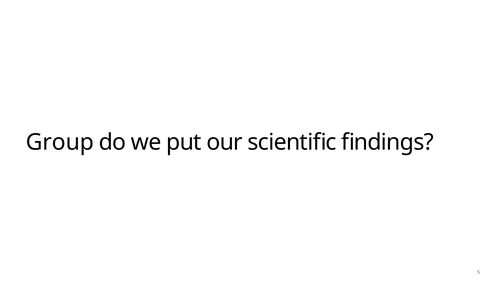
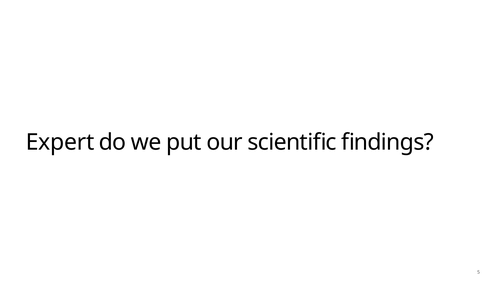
Group: Group -> Expert
